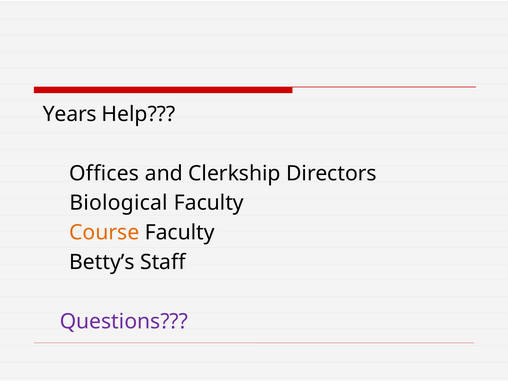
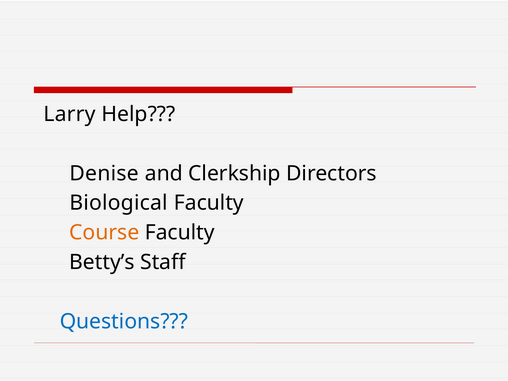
Years: Years -> Larry
Offices: Offices -> Denise
Questions colour: purple -> blue
